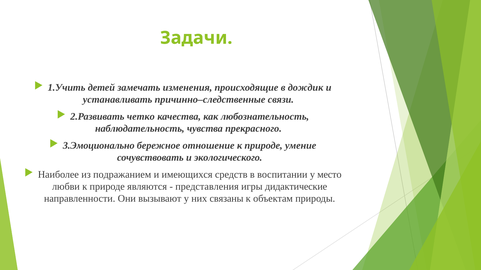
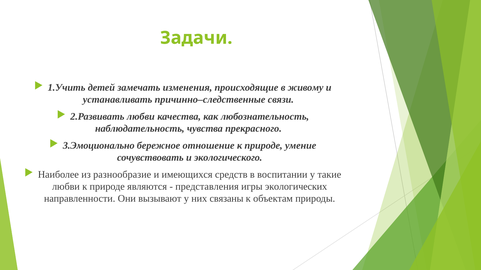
дождик: дождик -> живому
2.Развивать четко: четко -> любви
подражанием: подражанием -> разнообразие
место: место -> такие
дидактические: дидактические -> экологических
